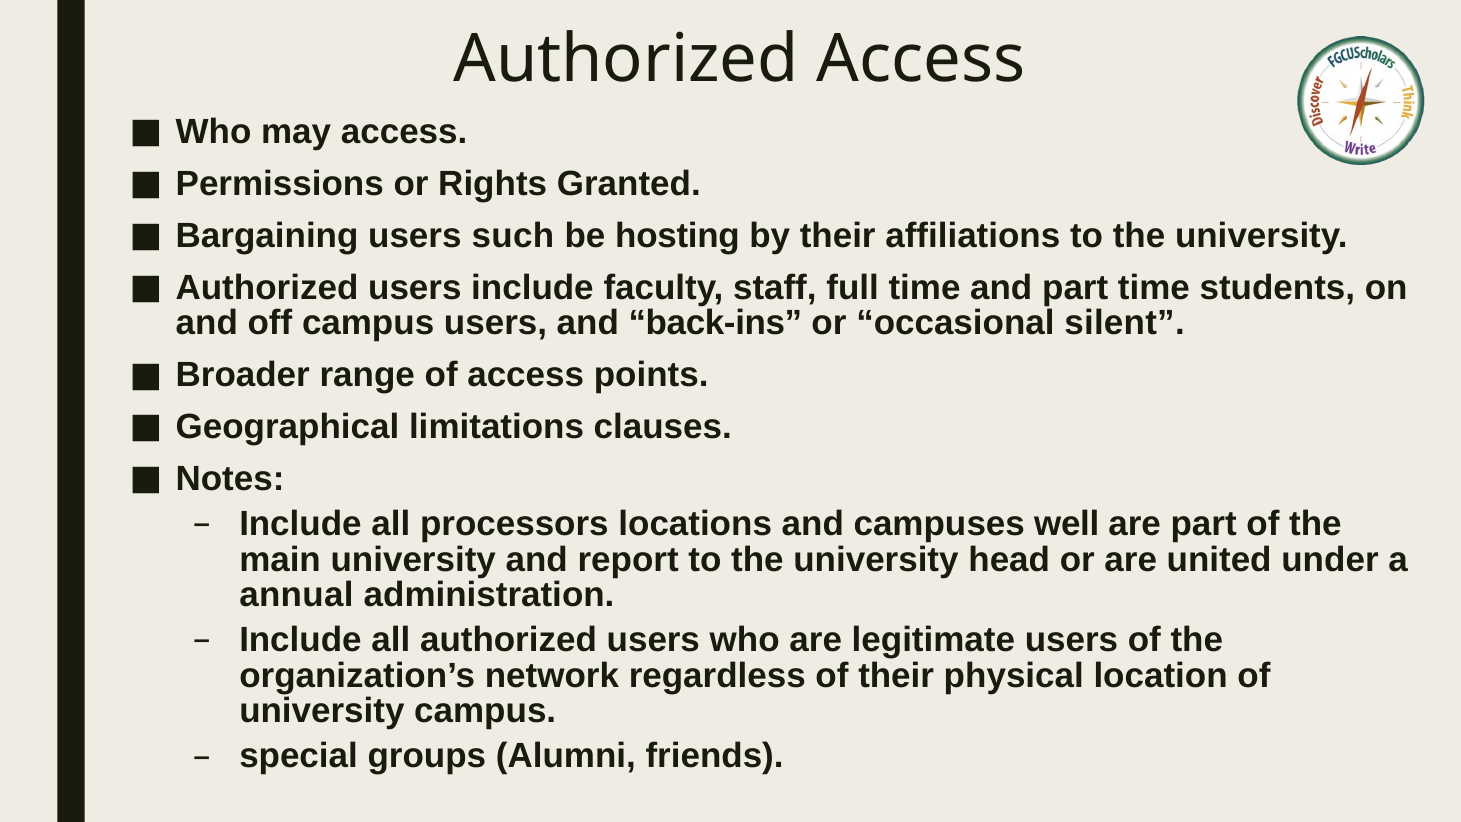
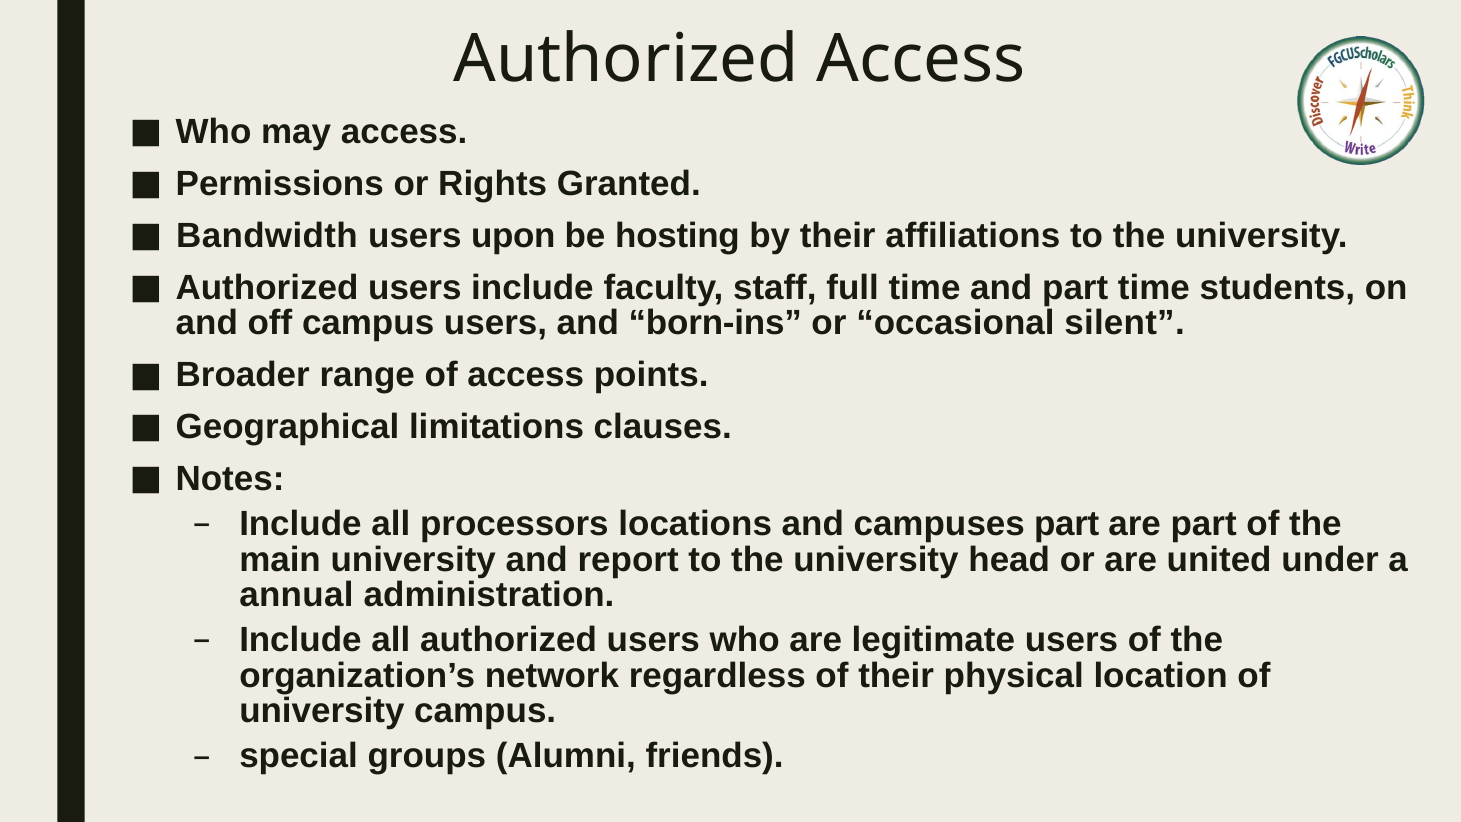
Bargaining: Bargaining -> Bandwidth
such: such -> upon
back-ins: back-ins -> born-ins
campuses well: well -> part
